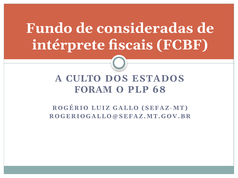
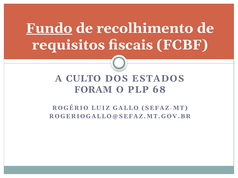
Fundo underline: none -> present
consideradas: consideradas -> recolhimento
intérprete: intérprete -> requisitos
